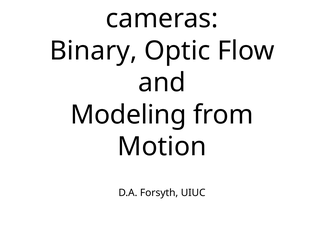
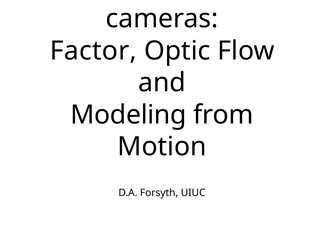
Binary: Binary -> Factor
